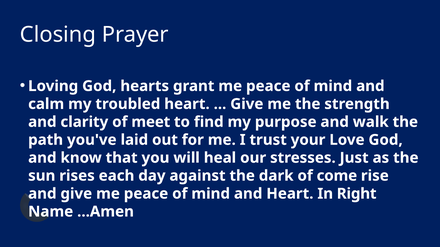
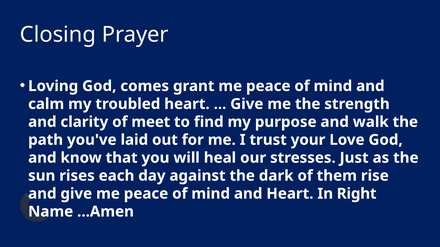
hearts: hearts -> comes
come: come -> them
